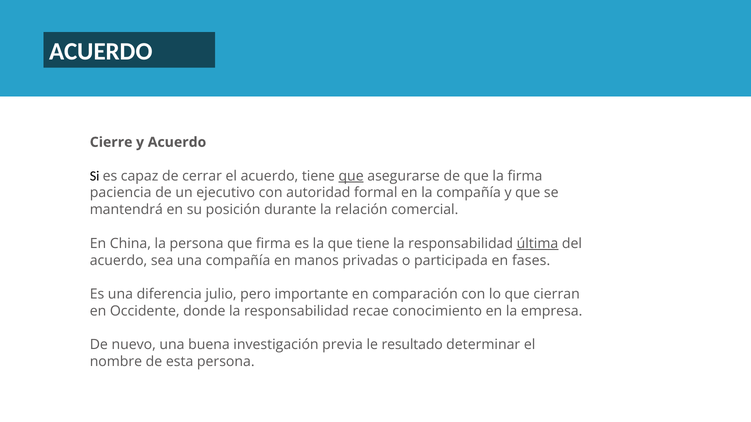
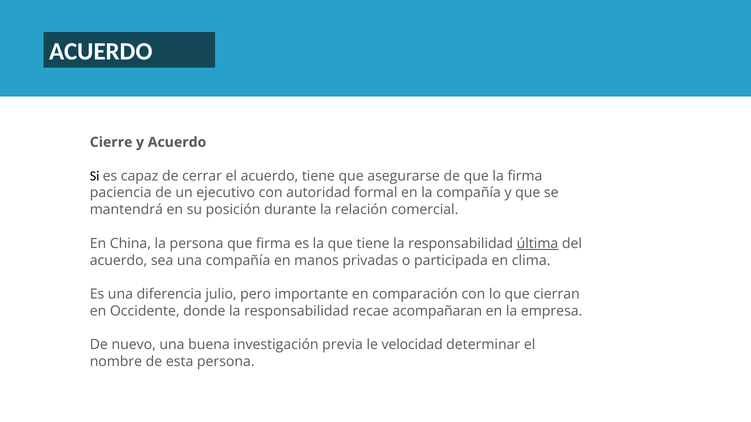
que at (351, 176) underline: present -> none
fases: fases -> clima
conocimiento: conocimiento -> acompañaran
resultado: resultado -> velocidad
